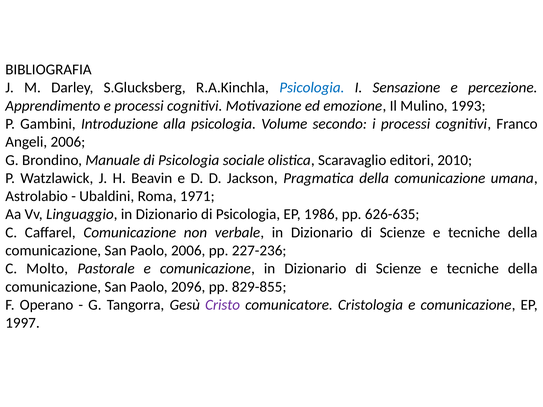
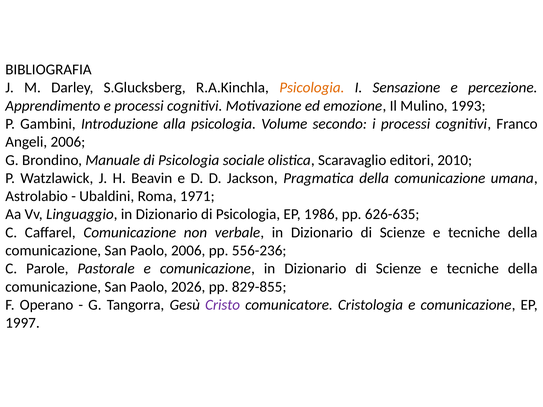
Psicologia at (312, 88) colour: blue -> orange
227-236: 227-236 -> 556-236
Molto: Molto -> Parole
2096: 2096 -> 2026
